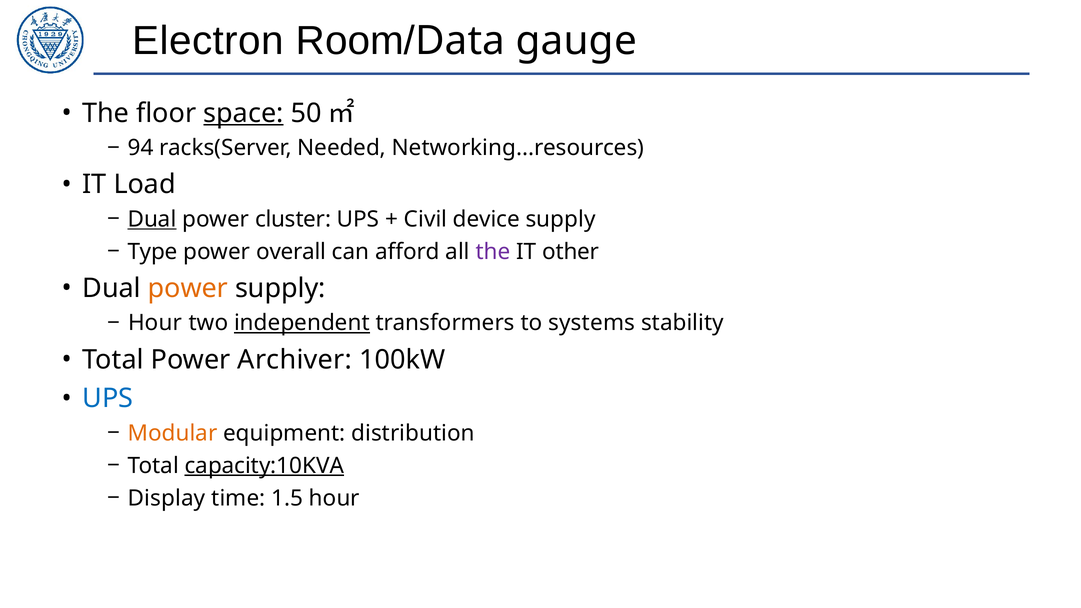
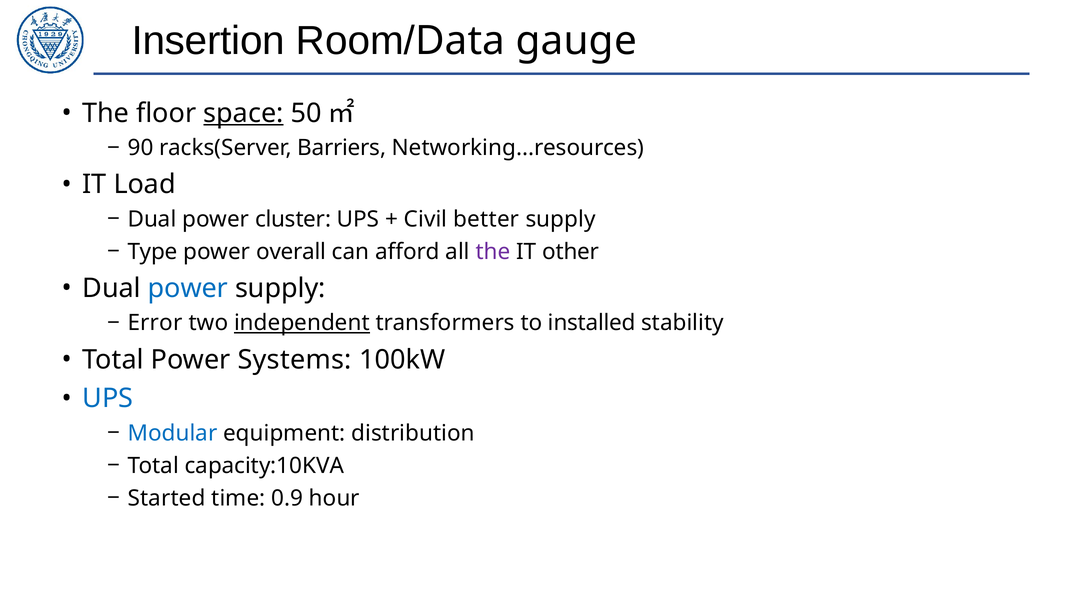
Electron: Electron -> Insertion
94: 94 -> 90
Needed: Needed -> Barriers
Dual at (152, 219) underline: present -> none
device: device -> better
power at (188, 288) colour: orange -> blue
Hour at (155, 323): Hour -> Error
systems: systems -> installed
Archiver: Archiver -> Systems
Modular colour: orange -> blue
capacity:10KVA underline: present -> none
Display: Display -> Started
1.5: 1.5 -> 0.9
